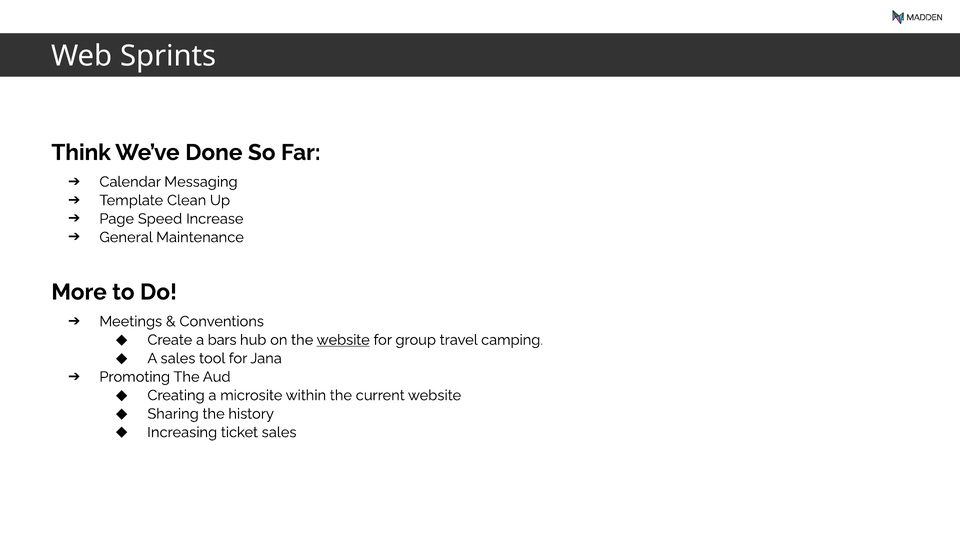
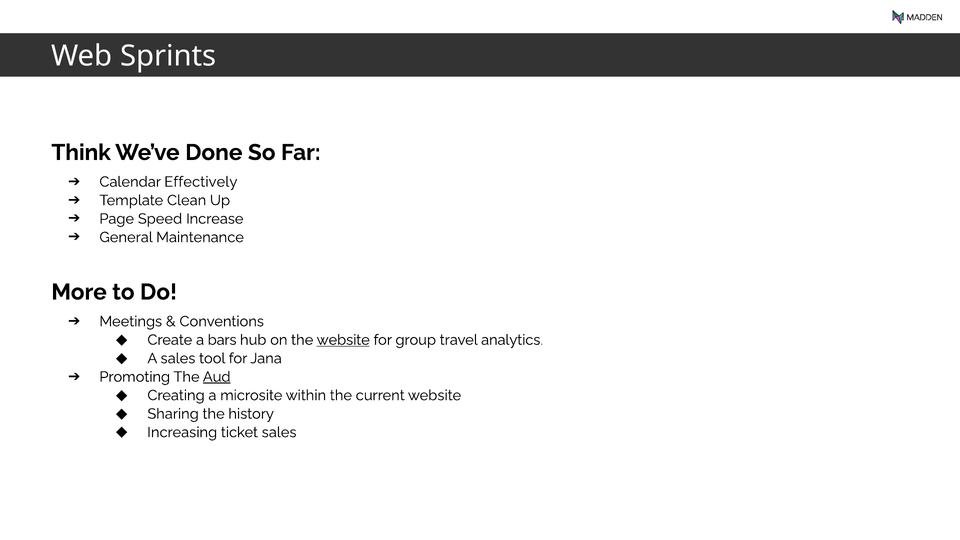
Messaging: Messaging -> Effectively
camping: camping -> analytics
Aud underline: none -> present
